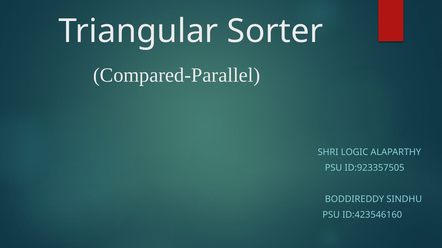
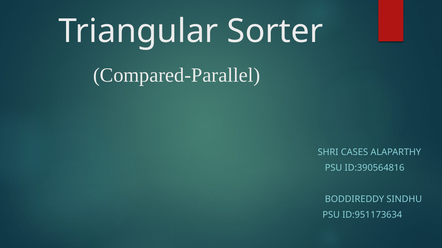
LOGIC: LOGIC -> CASES
ID:923357505: ID:923357505 -> ID:390564816
ID:423546160: ID:423546160 -> ID:951173634
